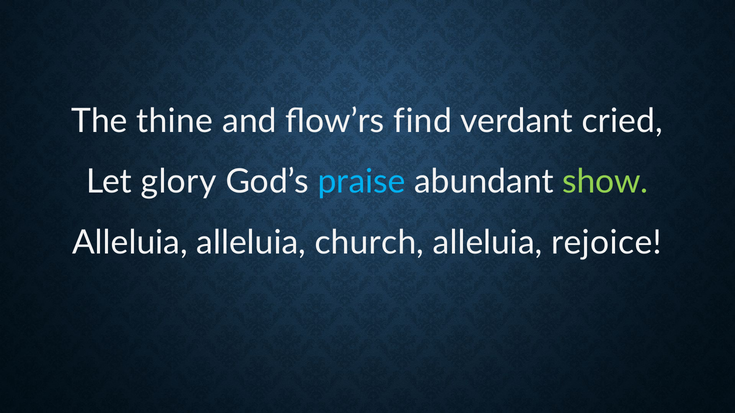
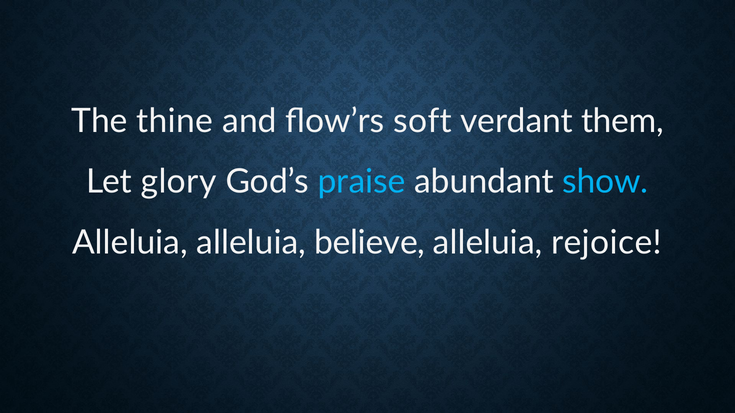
find: find -> soft
cried: cried -> them
show colour: light green -> light blue
church: church -> believe
